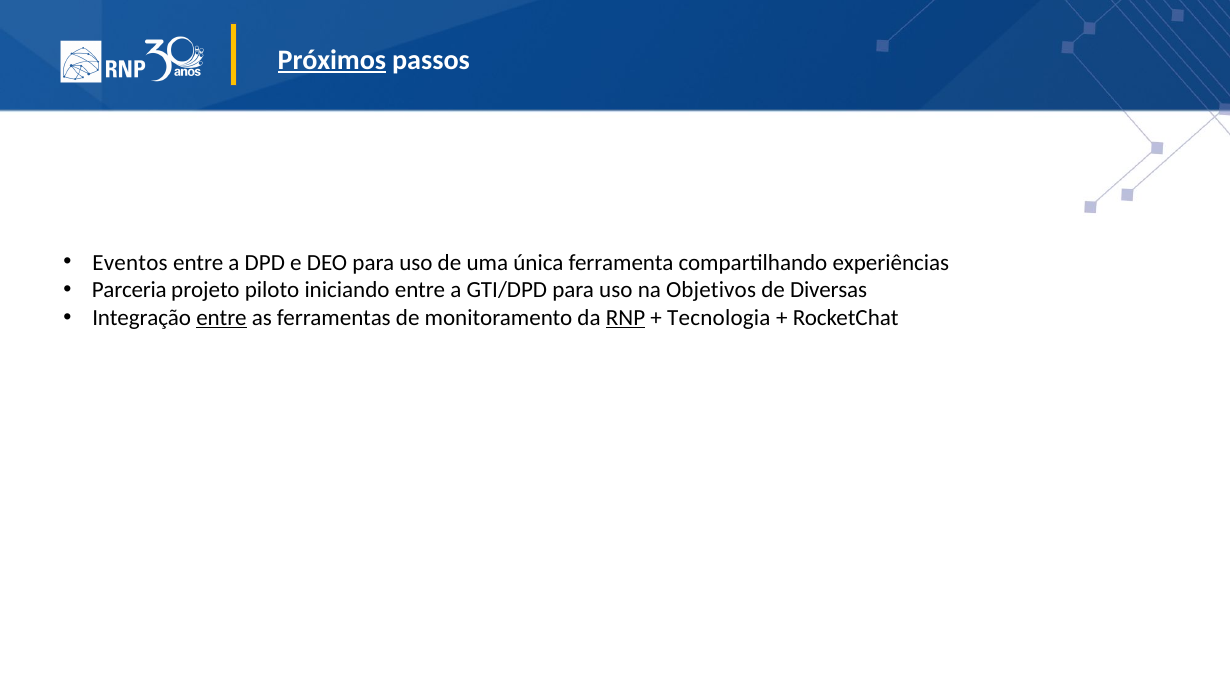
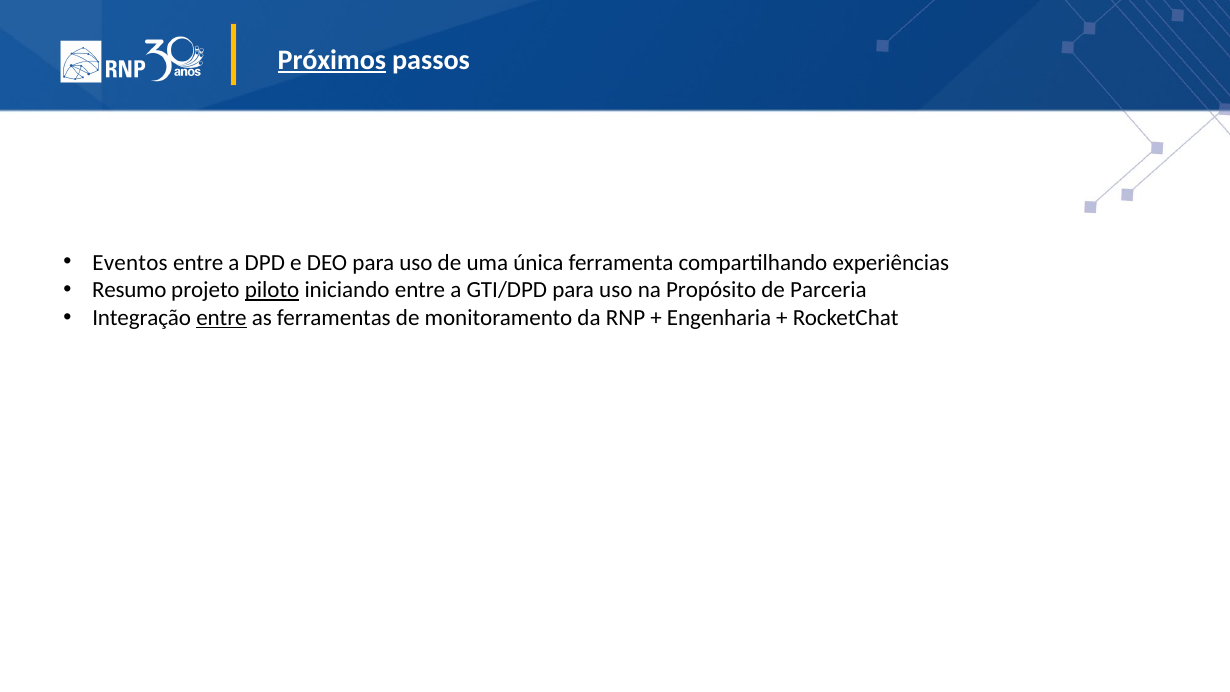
Parceria: Parceria -> Resumo
piloto underline: none -> present
Objetivos: Objetivos -> Propósito
Diversas: Diversas -> Parceria
RNP underline: present -> none
Tecnologia: Tecnologia -> Engenharia
